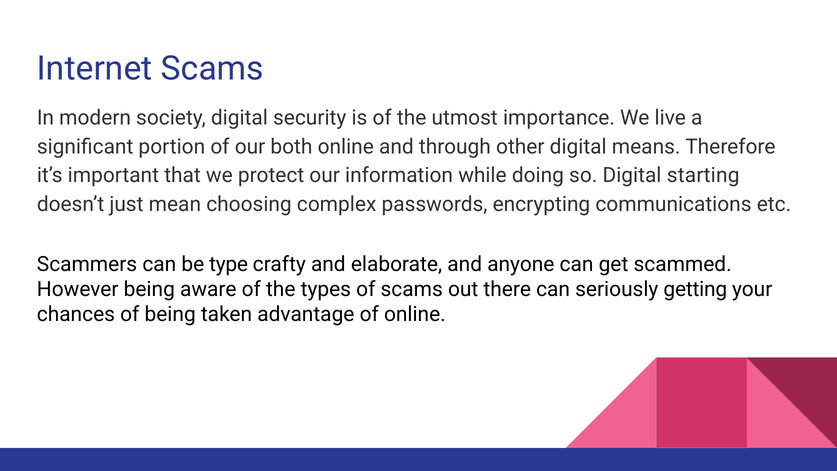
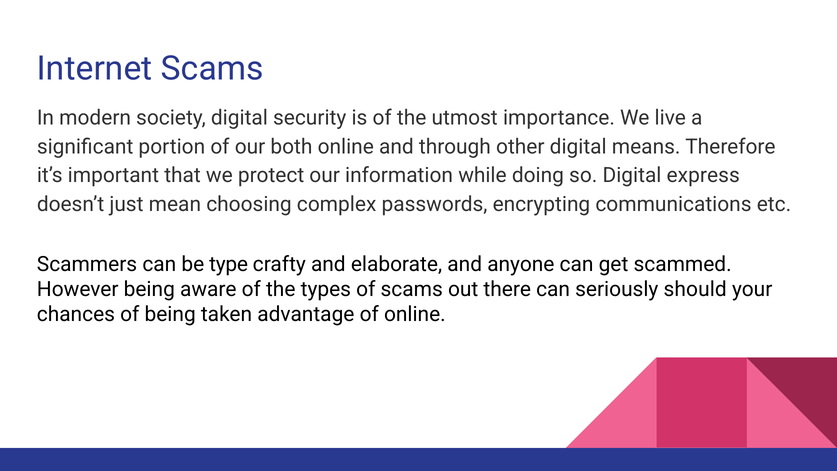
starting: starting -> express
getting: getting -> should
